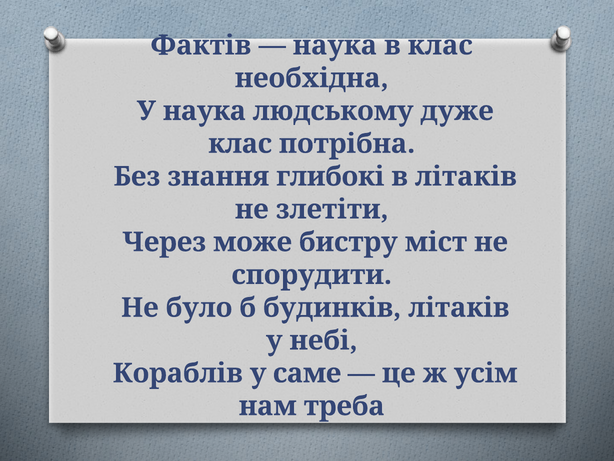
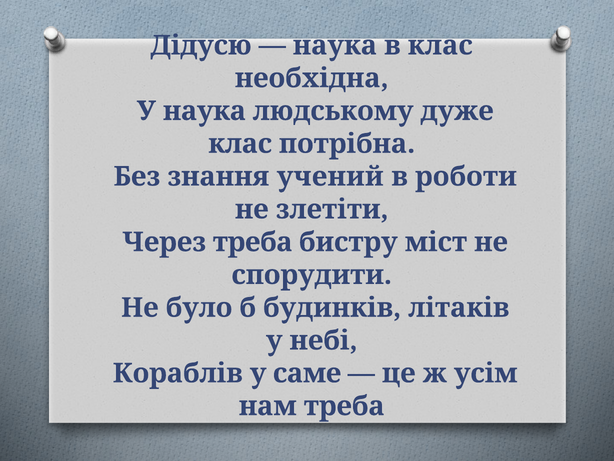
Фактів: Фактів -> Дідусю
глибокі: глибокі -> учений
в літаків: літаків -> роботи
Через може: може -> треба
